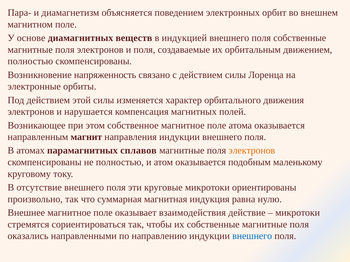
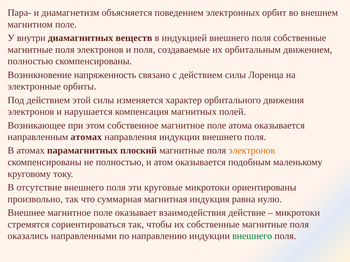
основе: основе -> внутри
направленным магнит: магнит -> атомах
сплавов: сплавов -> плоский
внешнего at (252, 236) colour: blue -> green
